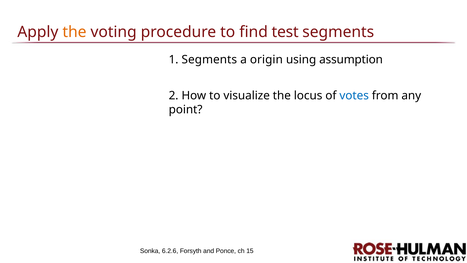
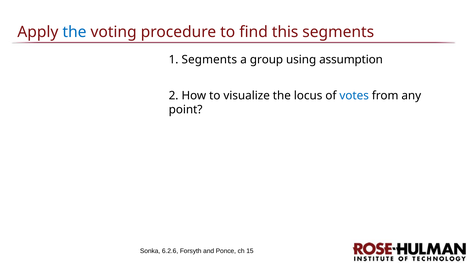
the at (74, 32) colour: orange -> blue
test: test -> this
origin: origin -> group
